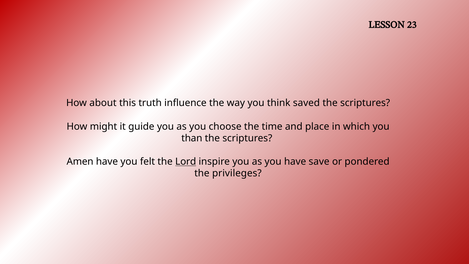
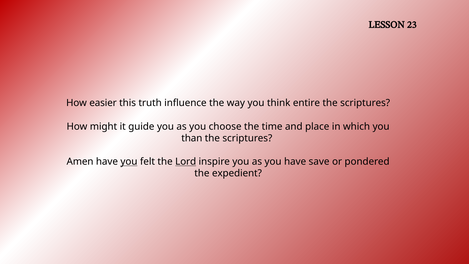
about: about -> easier
saved: saved -> entire
you at (129, 162) underline: none -> present
privileges: privileges -> expedient
